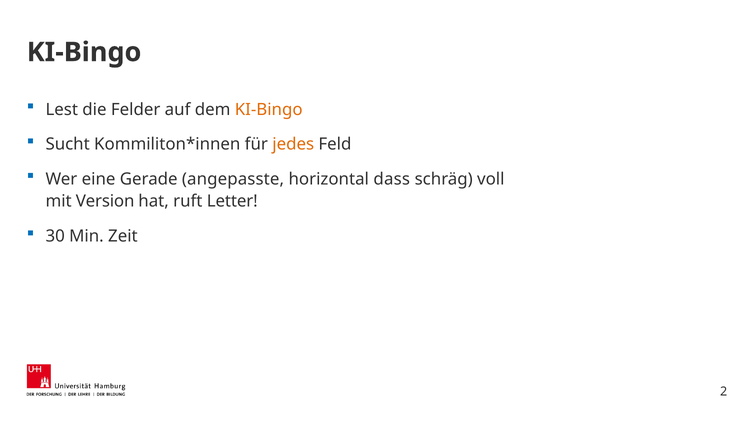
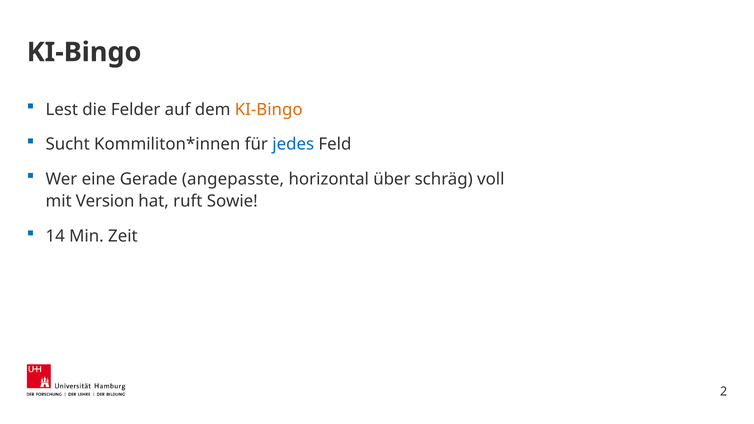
jedes colour: orange -> blue
dass: dass -> über
Letter: Letter -> Sowie
30: 30 -> 14
